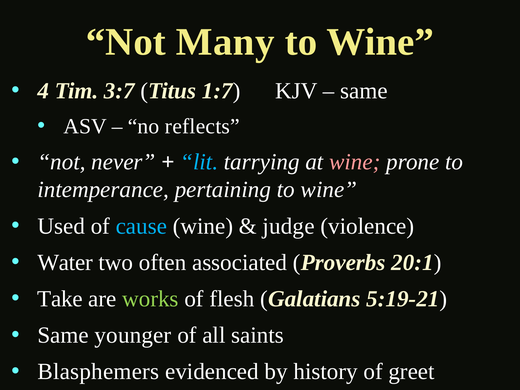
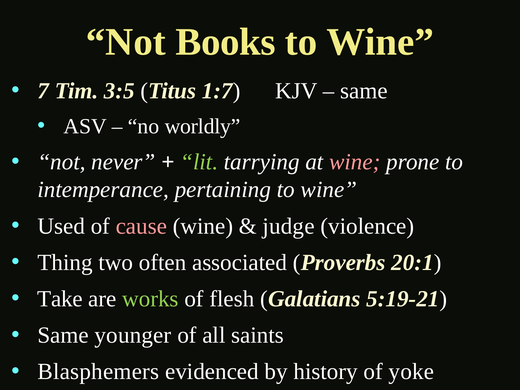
Many: Many -> Books
4: 4 -> 7
3:7: 3:7 -> 3:5
reflects: reflects -> worldly
lit colour: light blue -> light green
cause colour: light blue -> pink
Water: Water -> Thing
greet: greet -> yoke
